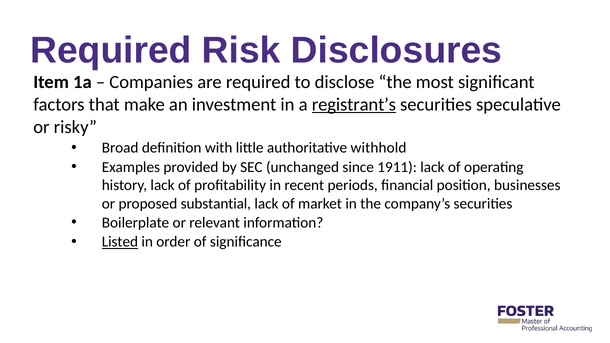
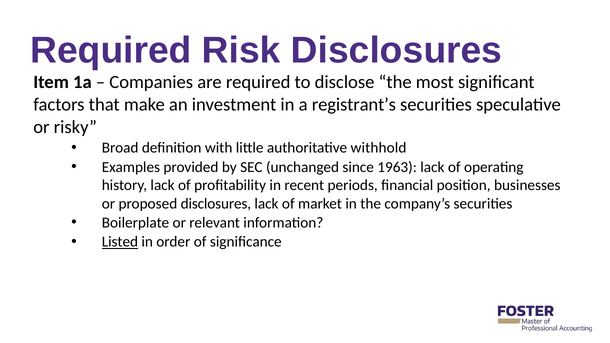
registrant’s underline: present -> none
1911: 1911 -> 1963
proposed substantial: substantial -> disclosures
